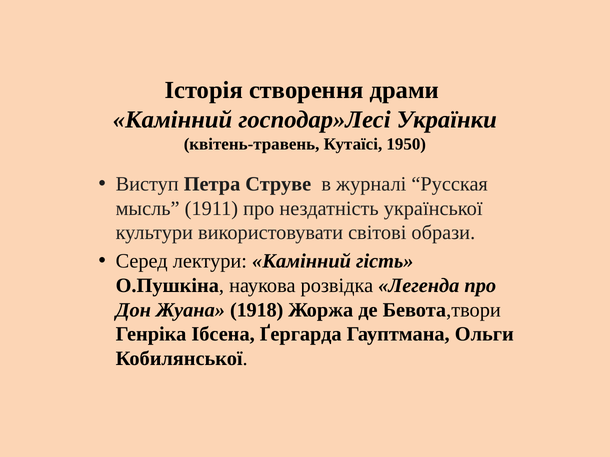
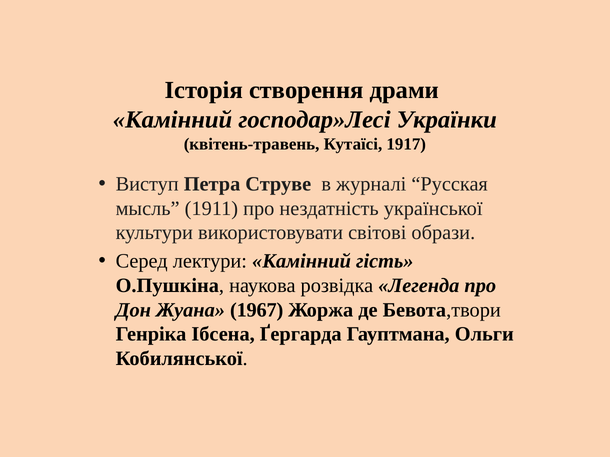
1950: 1950 -> 1917
1918: 1918 -> 1967
